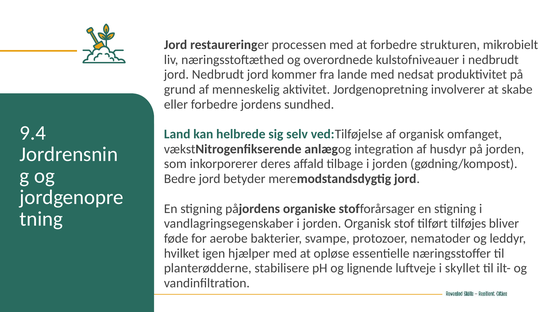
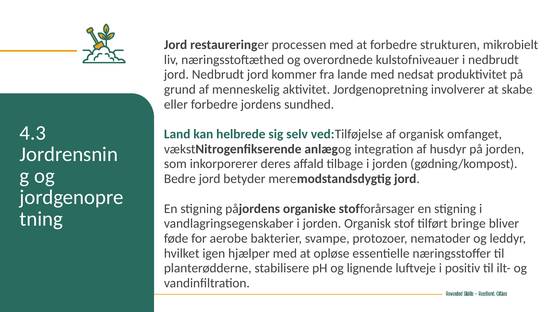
9.4: 9.4 -> 4.3
tilføjes: tilføjes -> bringe
skyllet: skyllet -> positiv
